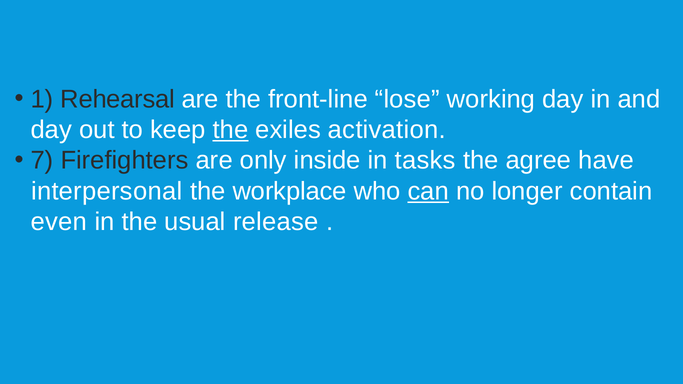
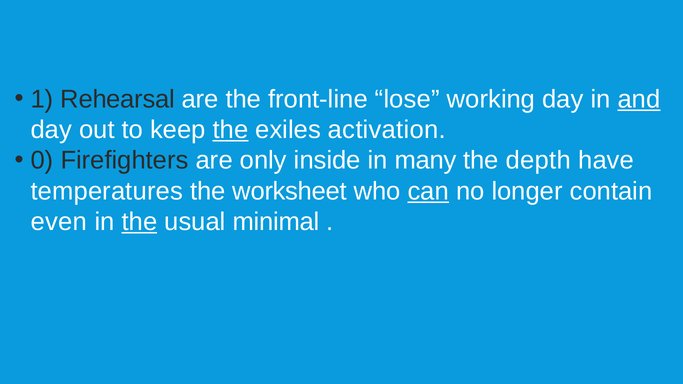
and underline: none -> present
7: 7 -> 0
tasks: tasks -> many
agree: agree -> depth
interpersonal: interpersonal -> temperatures
workplace: workplace -> worksheet
the at (139, 222) underline: none -> present
release: release -> minimal
